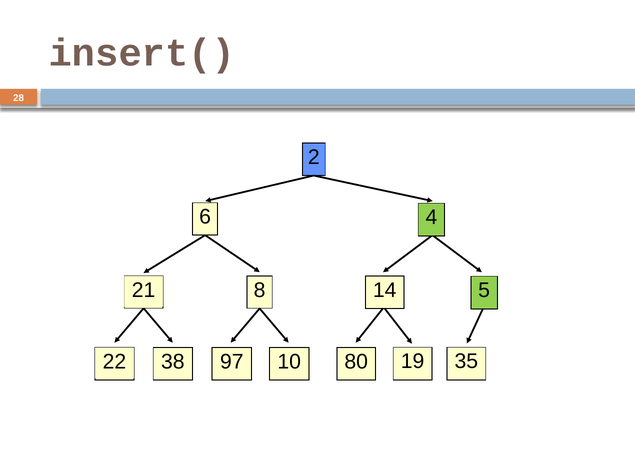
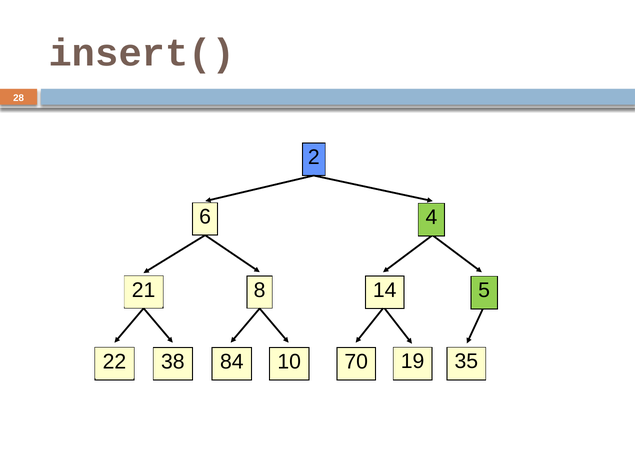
97: 97 -> 84
80: 80 -> 70
